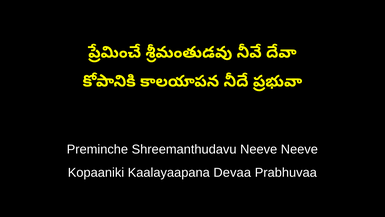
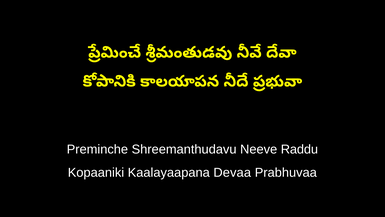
Neeve Neeve: Neeve -> Raddu
